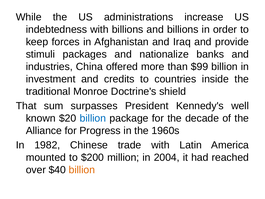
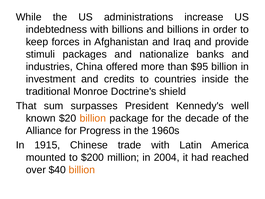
$99: $99 -> $95
billion at (93, 118) colour: blue -> orange
1982: 1982 -> 1915
